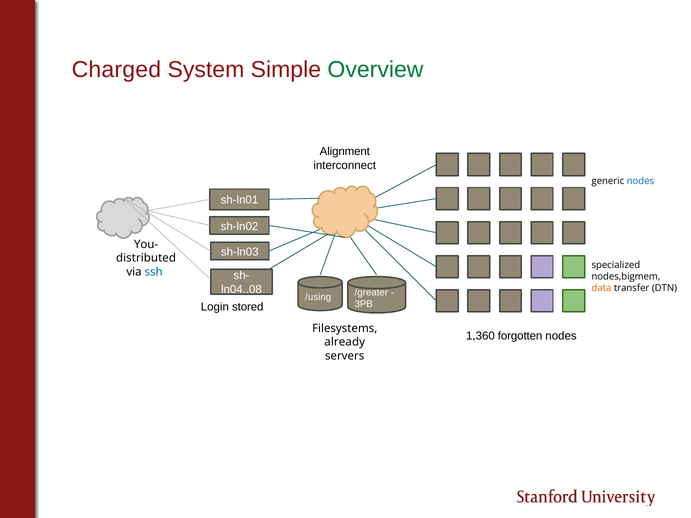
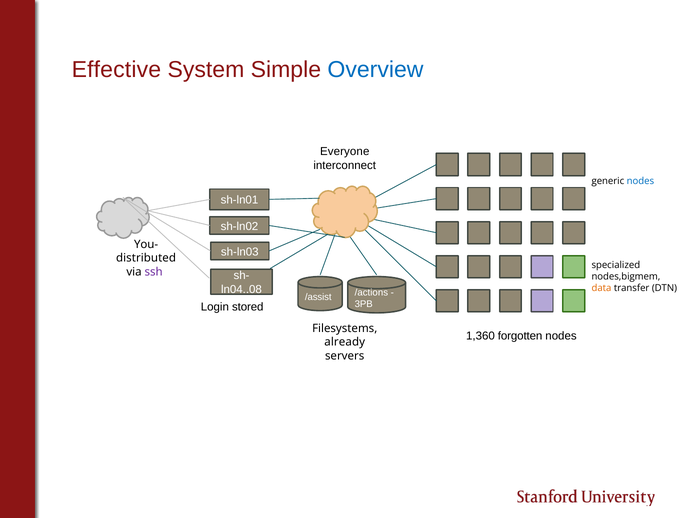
Charged: Charged -> Effective
Overview colour: green -> blue
Alignment: Alignment -> Everyone
ssh colour: blue -> purple
/greater: /greater -> /actions
/using: /using -> /assist
